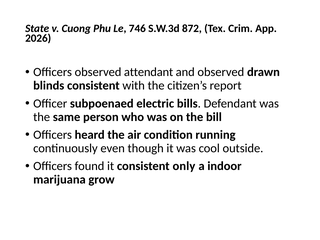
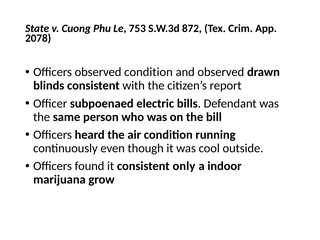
746: 746 -> 753
2026: 2026 -> 2078
observed attendant: attendant -> condition
